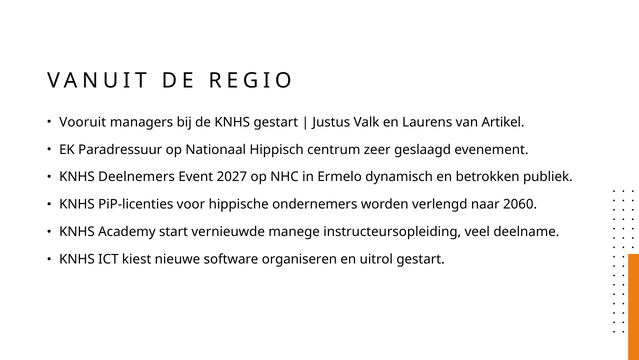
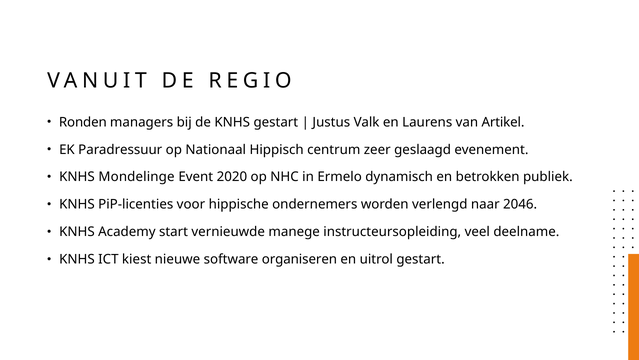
Vooruit: Vooruit -> Ronden
Deelnemers: Deelnemers -> Mondelinge
2027: 2027 -> 2020
2060: 2060 -> 2046
